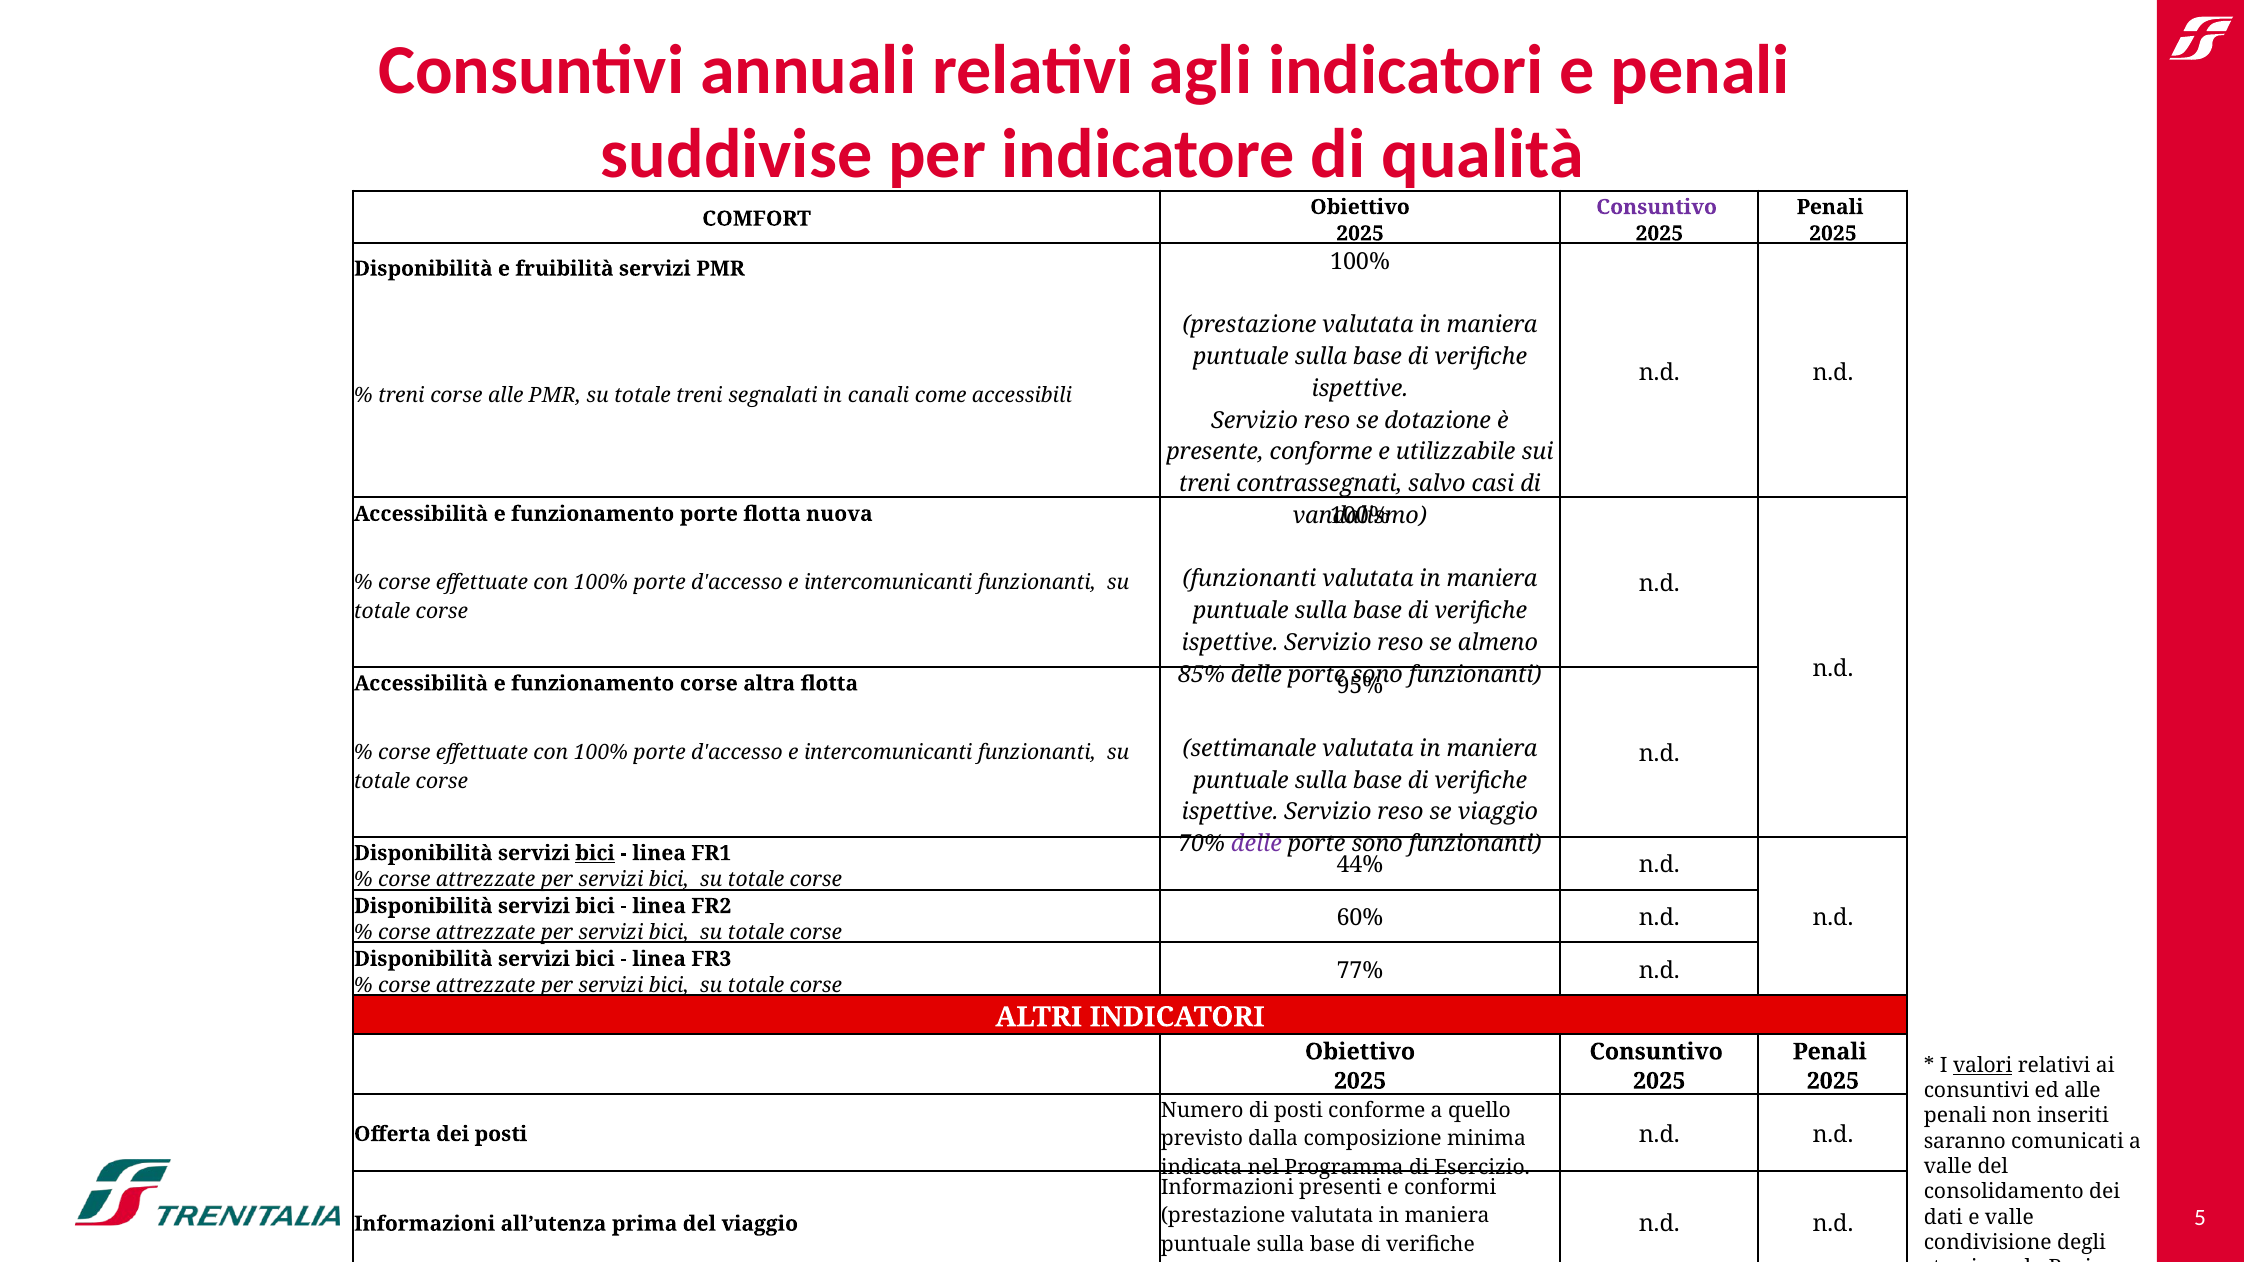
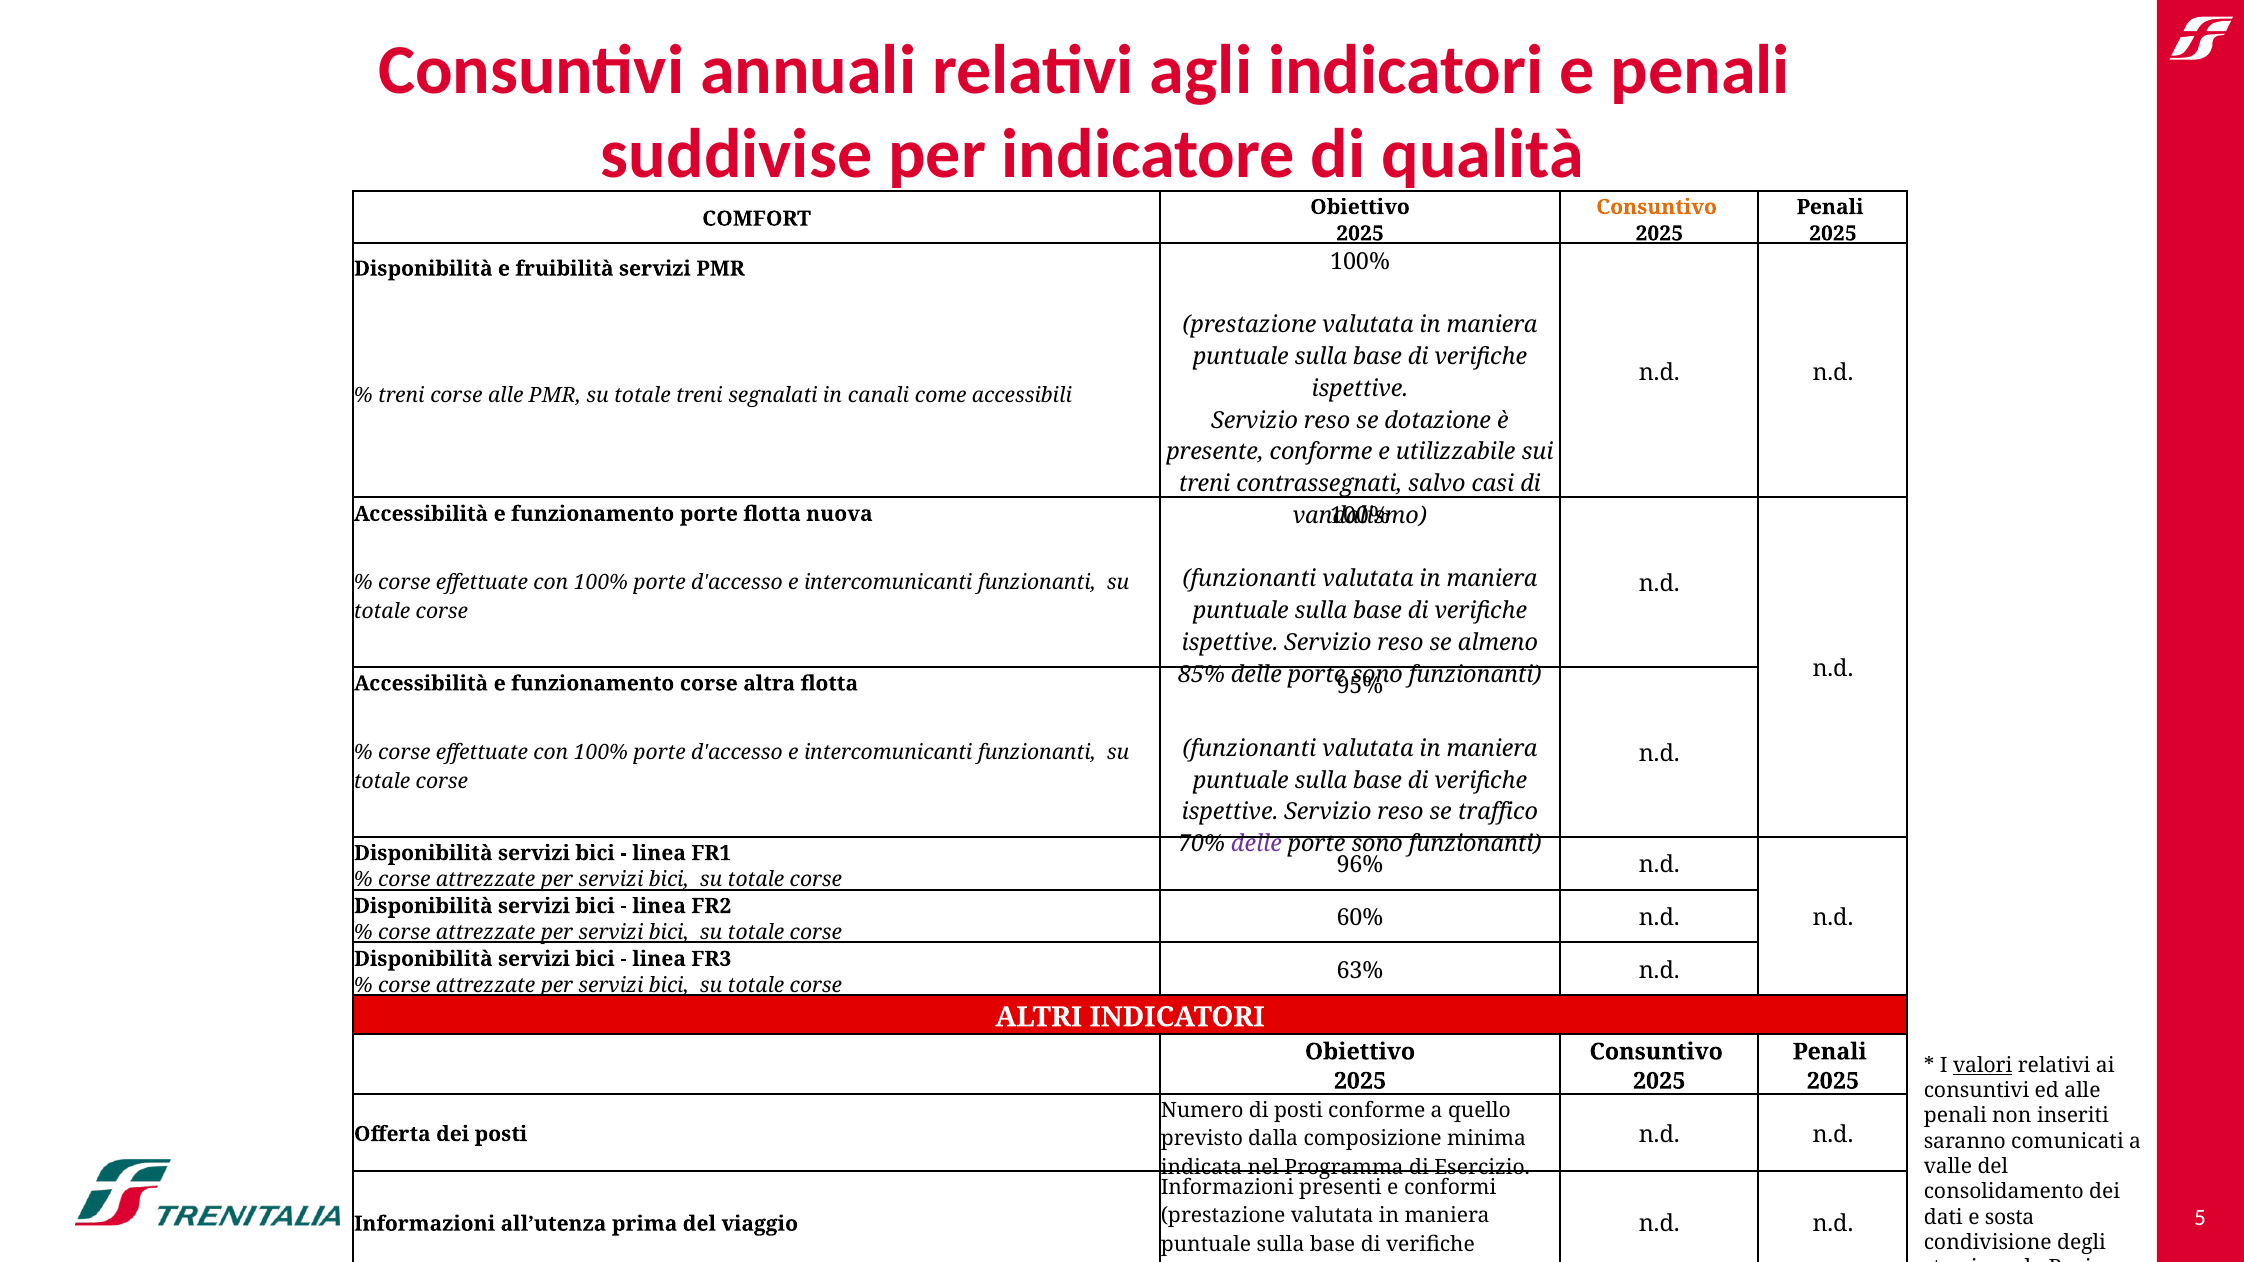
Consuntivo at (1657, 207) colour: purple -> orange
settimanale at (1250, 749): settimanale -> funzionanti
se viaggio: viaggio -> traffico
bici at (595, 853) underline: present -> none
44%: 44% -> 96%
77%: 77% -> 63%
e valle: valle -> sosta
